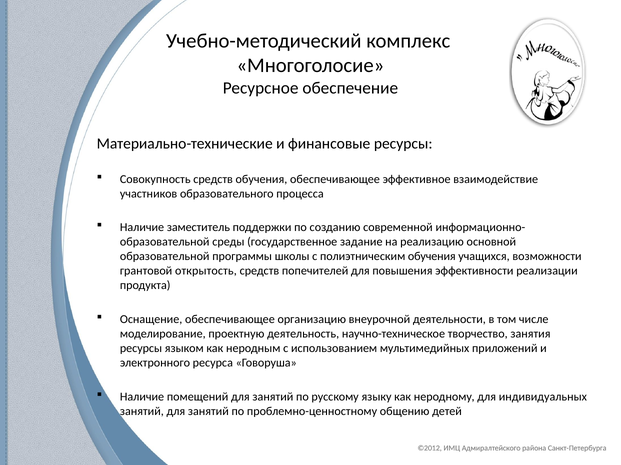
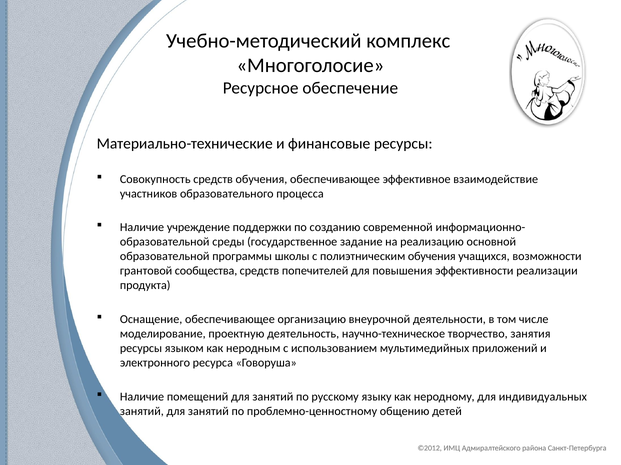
заместитель: заместитель -> учреждение
открытость: открытость -> сообщества
